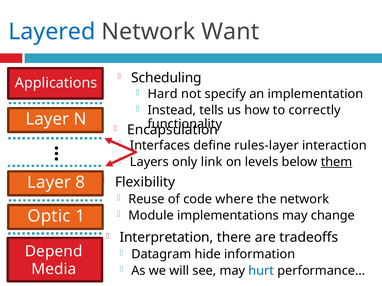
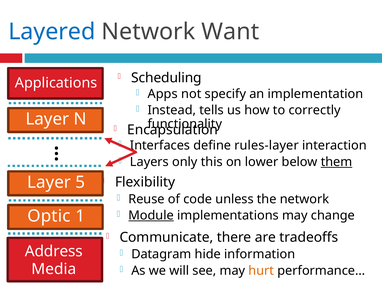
Hard: Hard -> Apps
link: link -> this
levels: levels -> lower
8: 8 -> 5
where: where -> unless
Module underline: none -> present
Interpretation: Interpretation -> Communicate
Depend: Depend -> Address
hurt colour: blue -> orange
